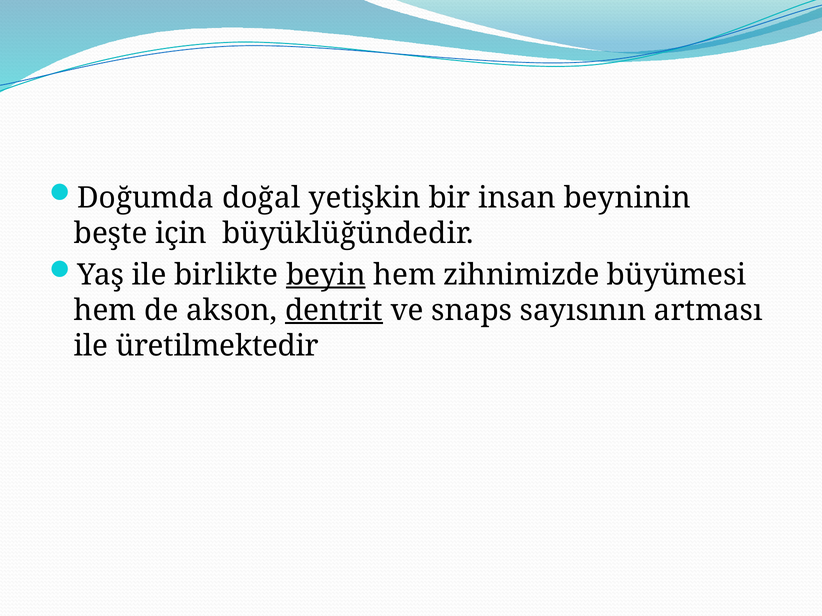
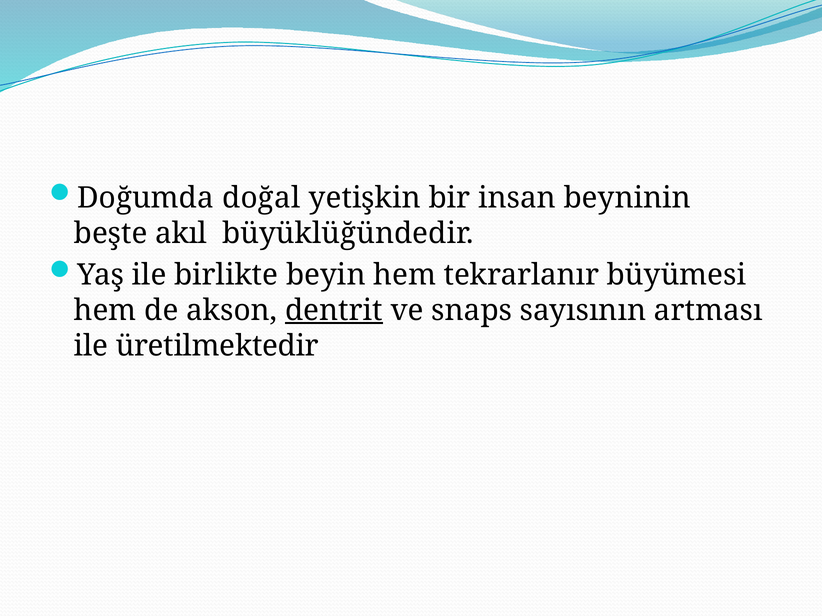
için: için -> akıl
beyin underline: present -> none
zihnimizde: zihnimizde -> tekrarlanır
